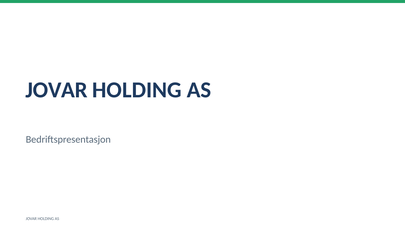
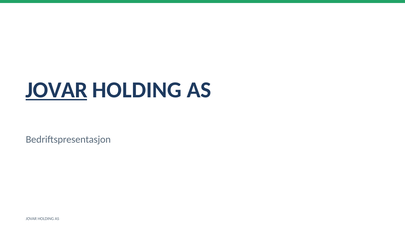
JOVAR at (57, 90) underline: none -> present
